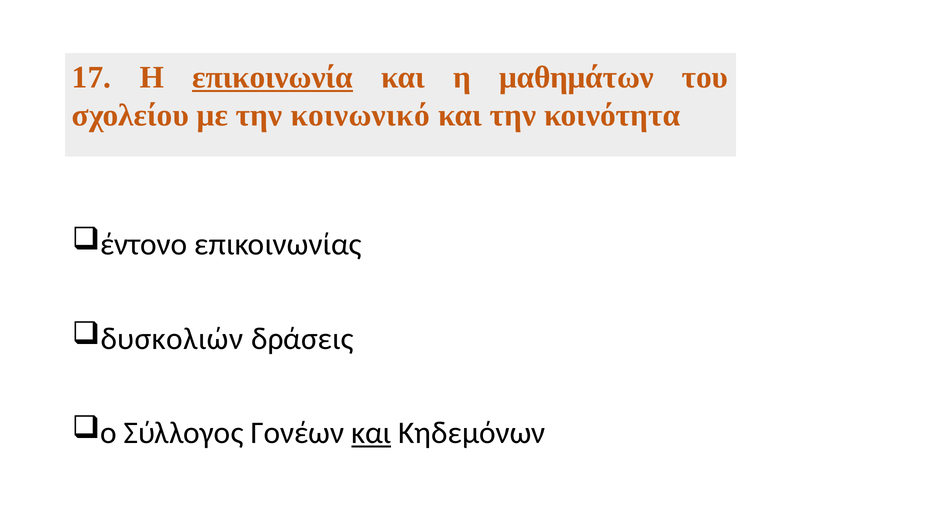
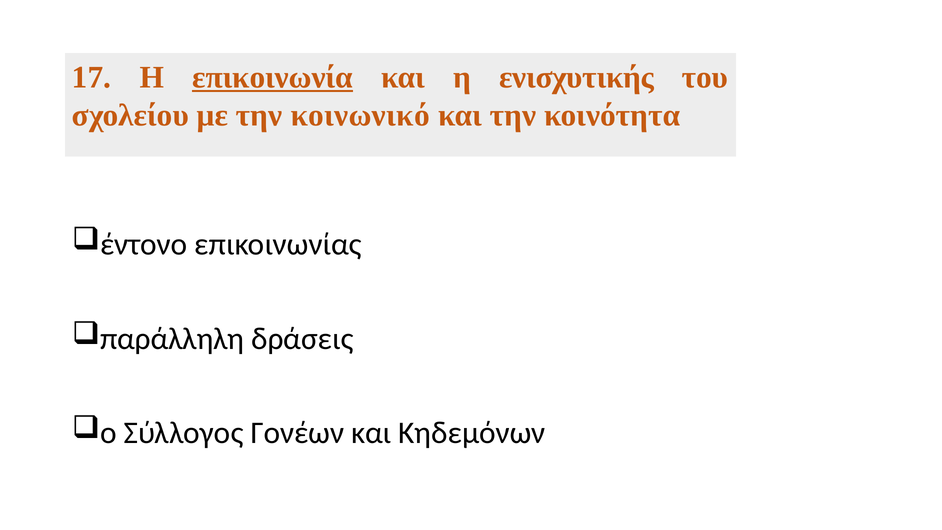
μαθημάτων: μαθημάτων -> ενισχυτικής
δυσκολιών: δυσκολιών -> παράλληλη
και at (371, 433) underline: present -> none
